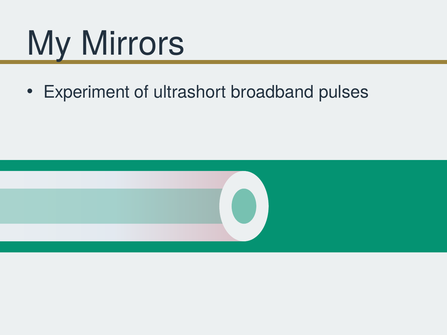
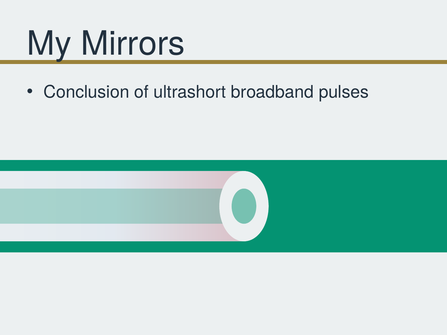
Experiment: Experiment -> Conclusion
